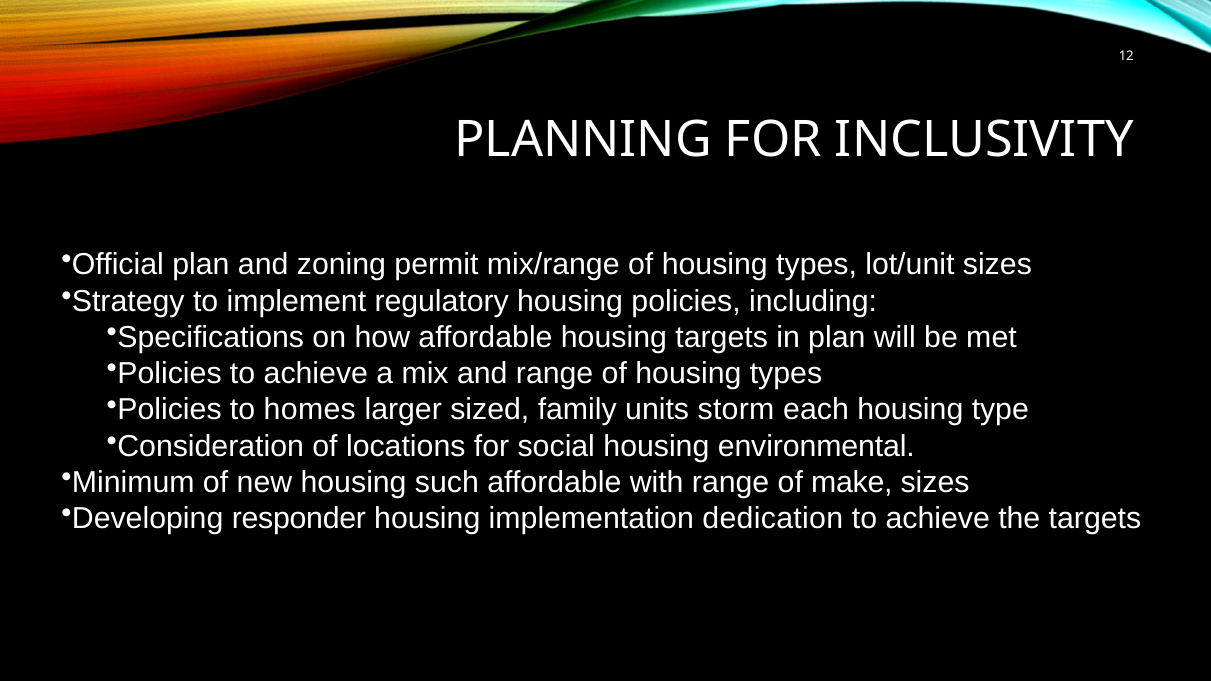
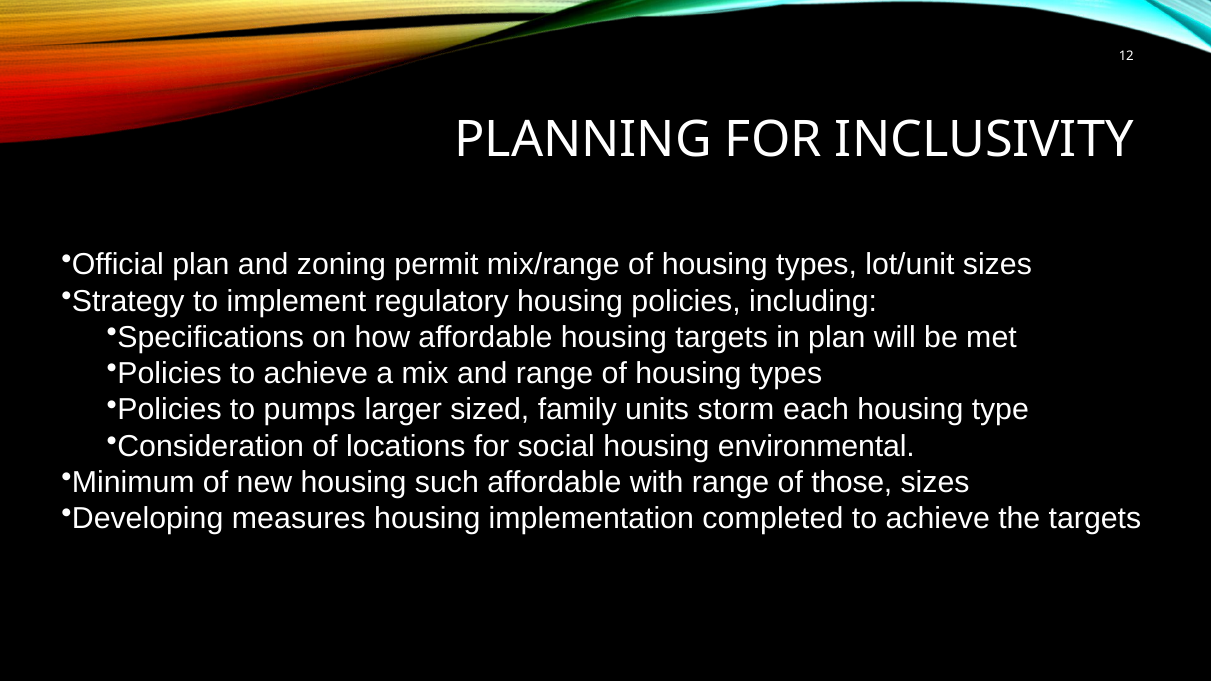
homes: homes -> pumps
make: make -> those
responder: responder -> measures
dedication: dedication -> completed
